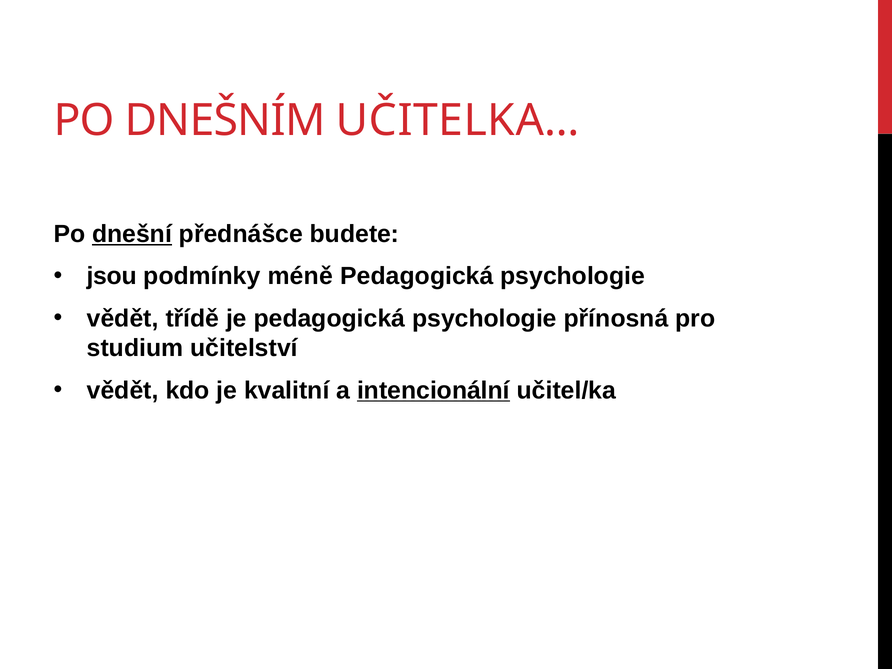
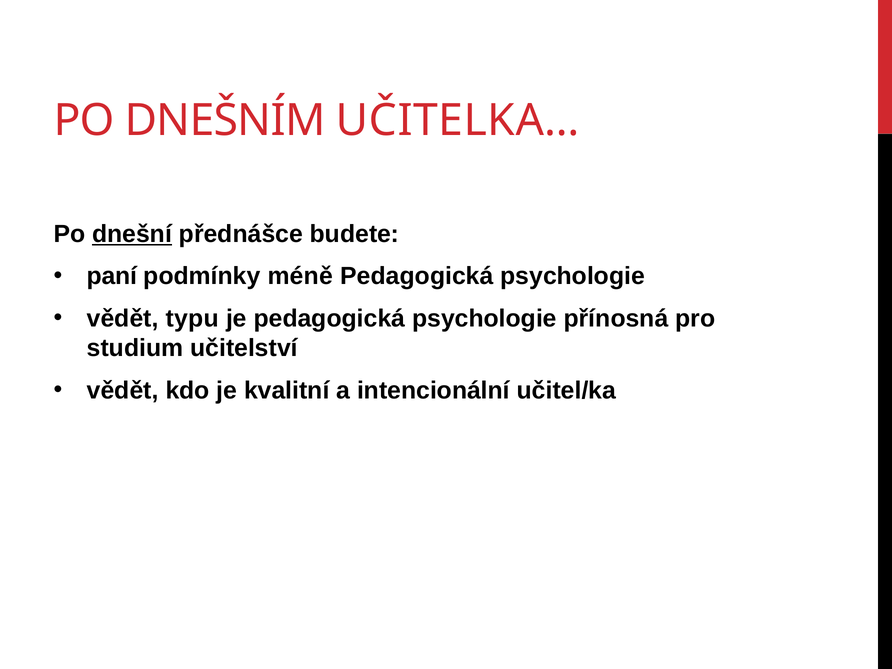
jsou: jsou -> paní
třídě: třídě -> typu
intencionální underline: present -> none
